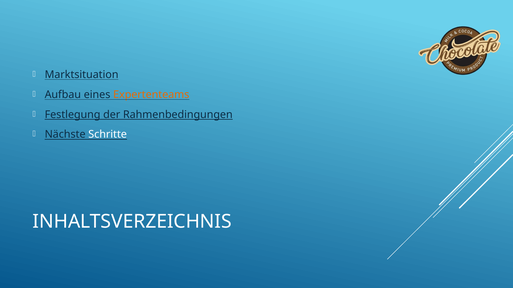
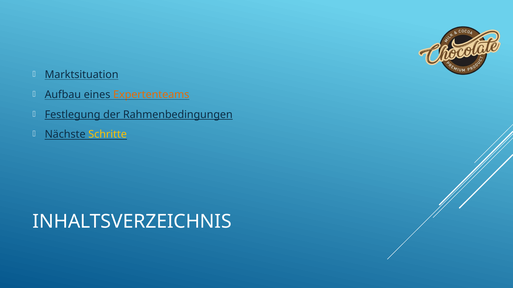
Schritte colour: white -> yellow
